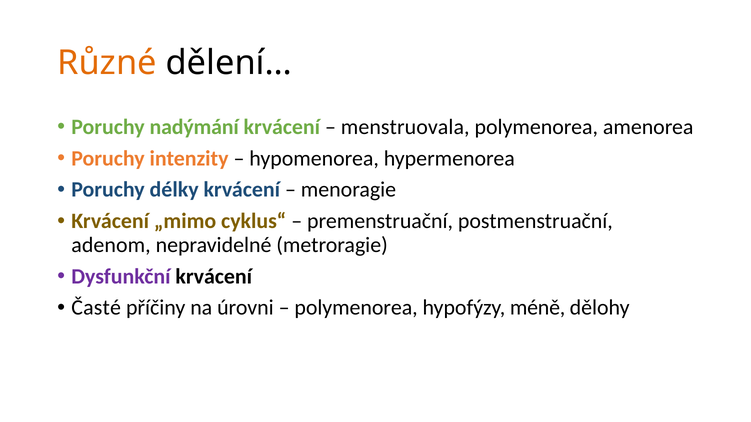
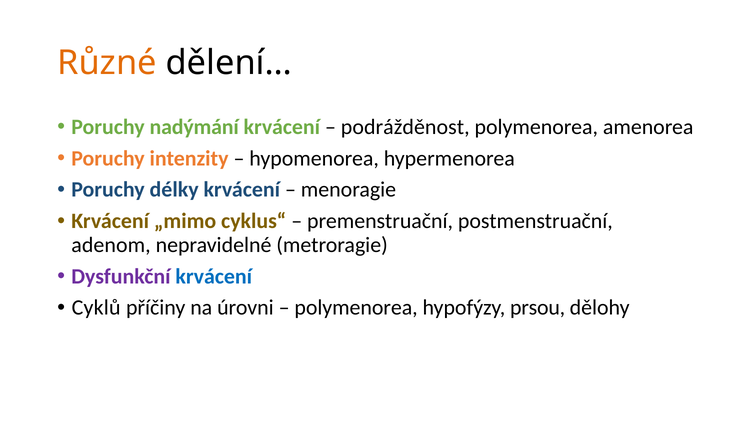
menstruovala: menstruovala -> podrážděnost
krvácení at (214, 277) colour: black -> blue
Časté: Časté -> Cyklů
méně: méně -> prsou
